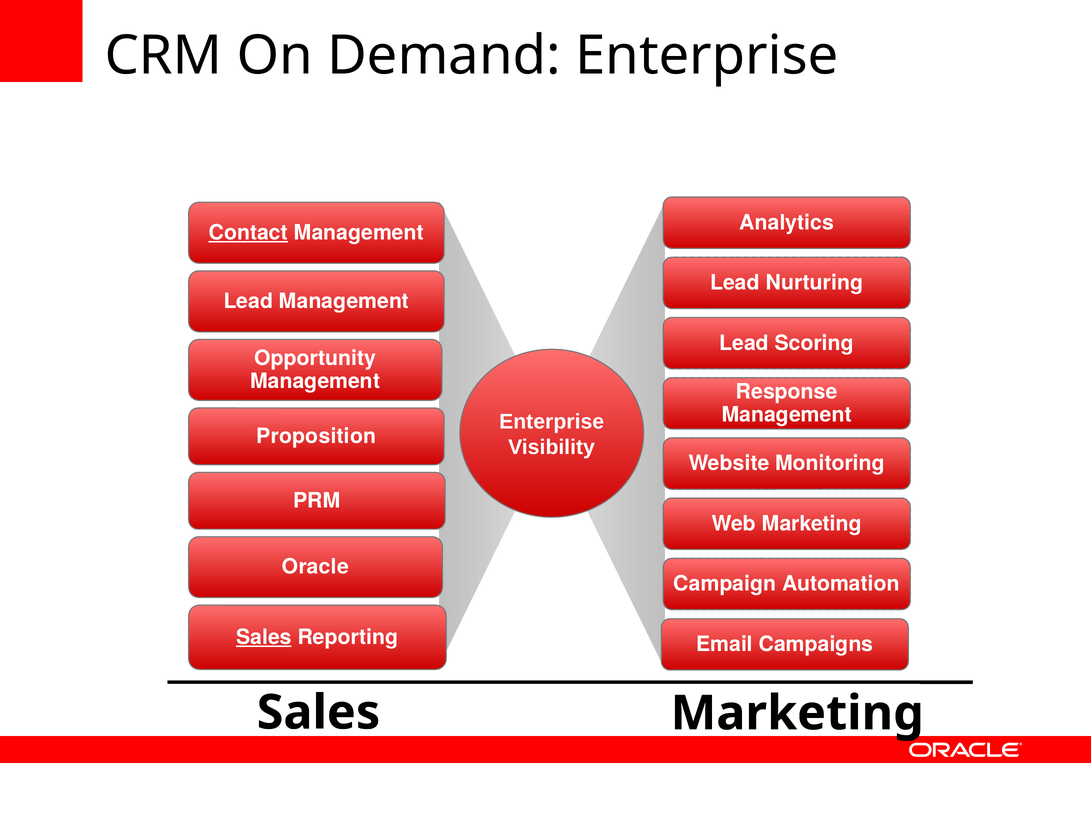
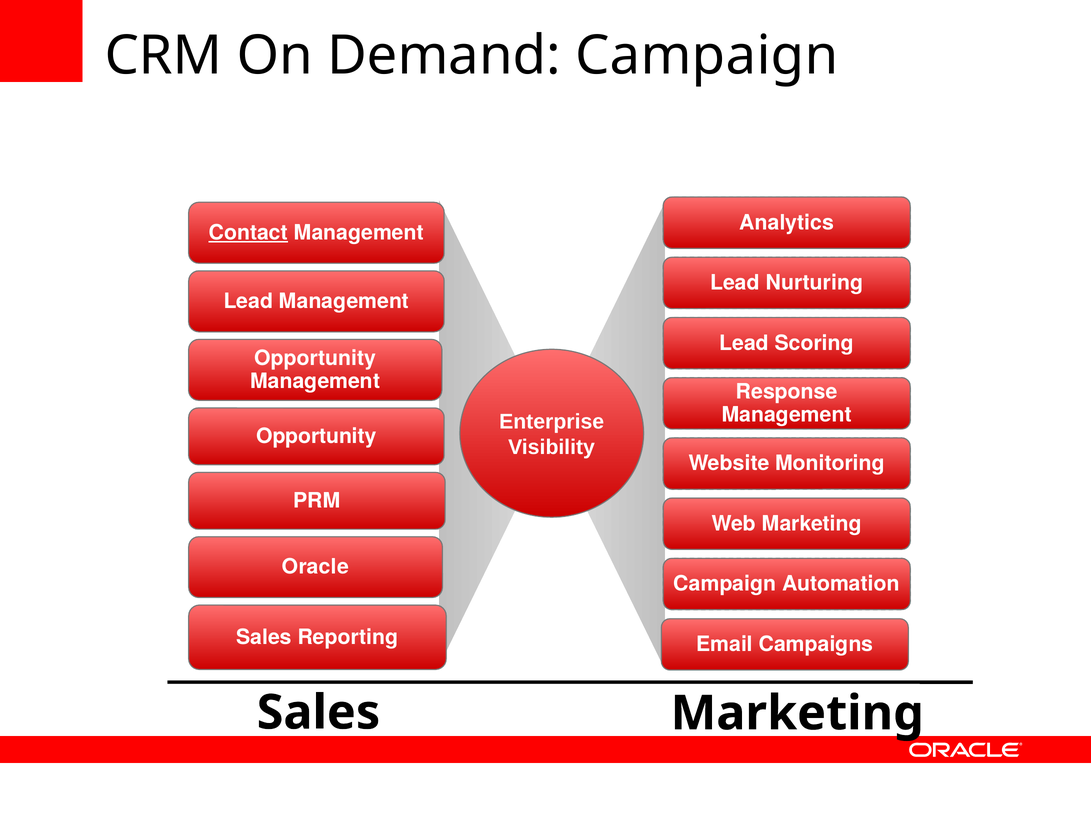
Demand Enterprise: Enterprise -> Campaign
Proposition at (316, 436): Proposition -> Opportunity
Sales at (264, 637) underline: present -> none
